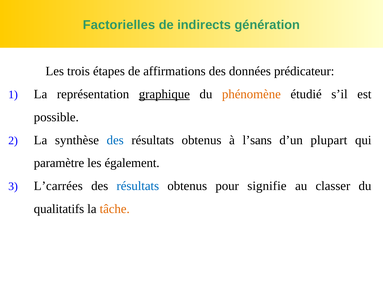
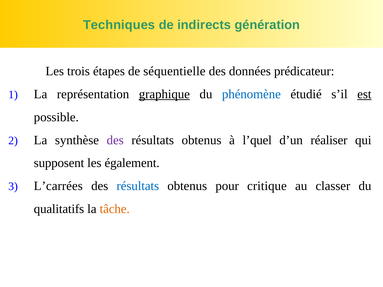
Factorielles: Factorielles -> Techniques
affirmations: affirmations -> séquentielle
phénomène colour: orange -> blue
est underline: none -> present
des at (115, 140) colour: blue -> purple
l’sans: l’sans -> l’quel
plupart: plupart -> réaliser
paramètre: paramètre -> supposent
signifie: signifie -> critique
